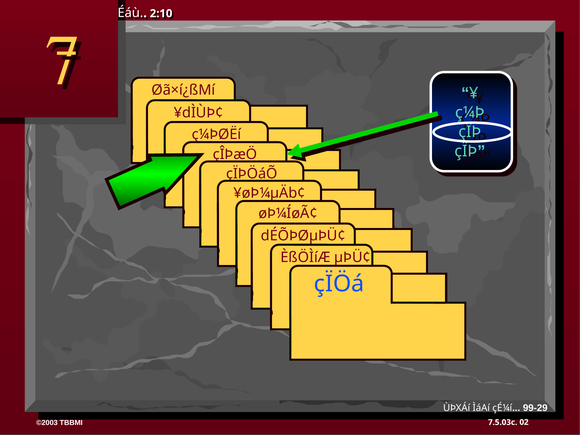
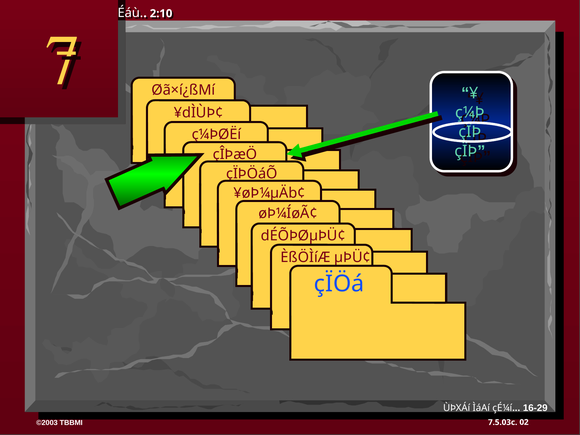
99-29: 99-29 -> 16-29
